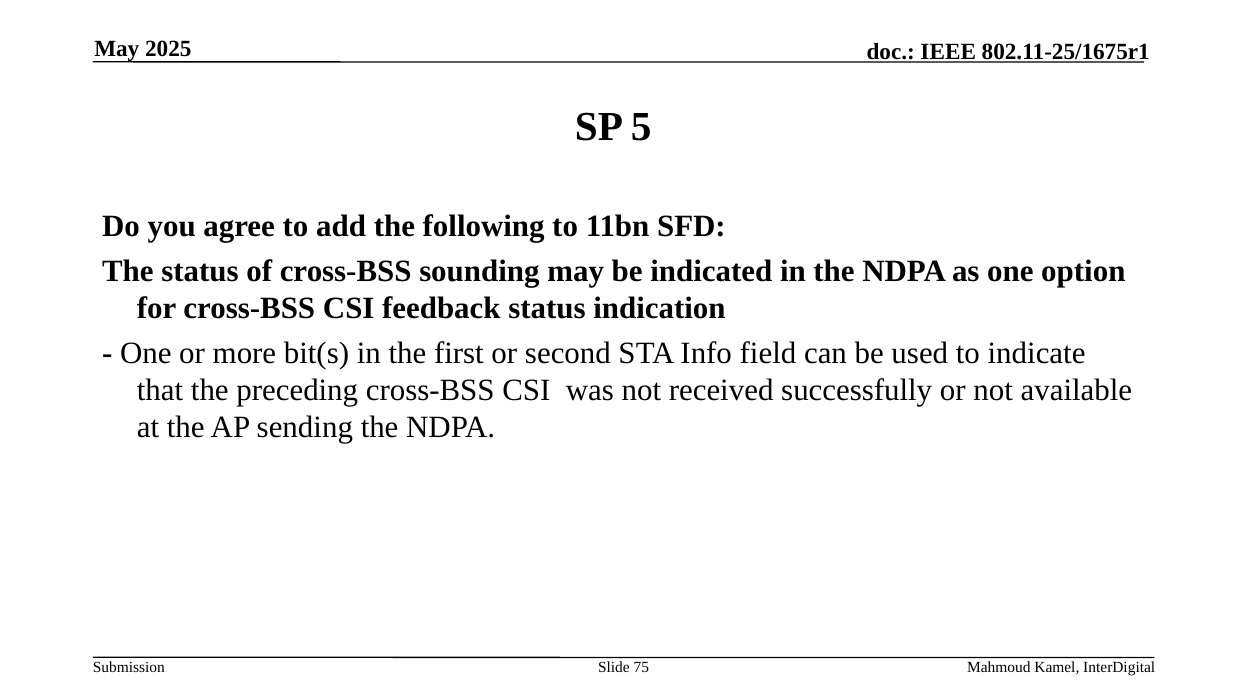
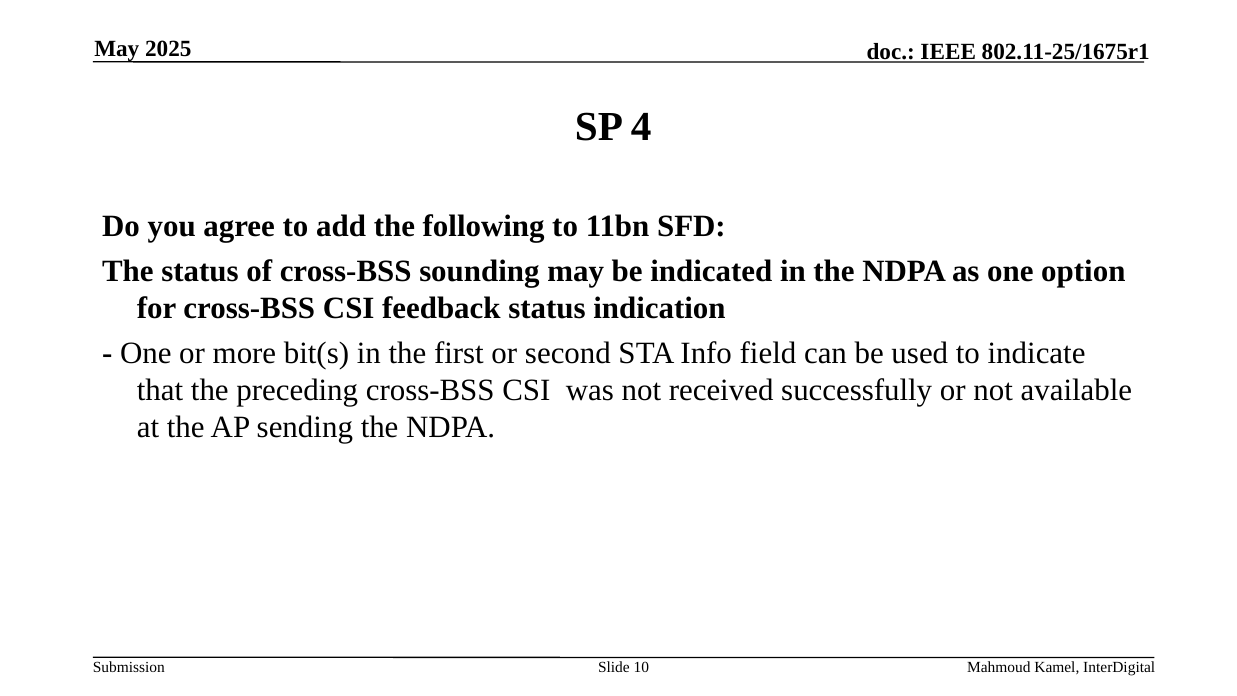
5: 5 -> 4
75: 75 -> 10
